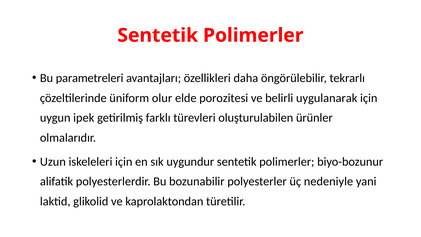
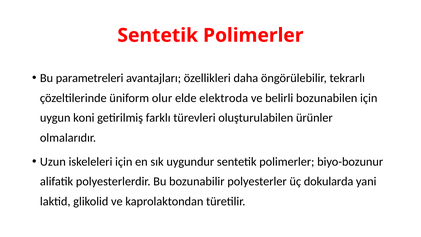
porozitesi: porozitesi -> elektroda
uygulanarak: uygulanarak -> bozunabilen
ipek: ipek -> koni
nedeniyle: nedeniyle -> dokularda
